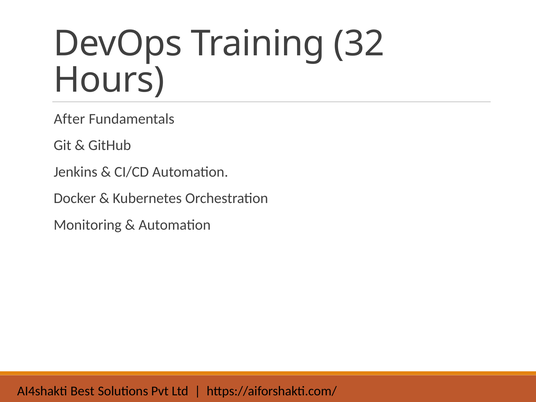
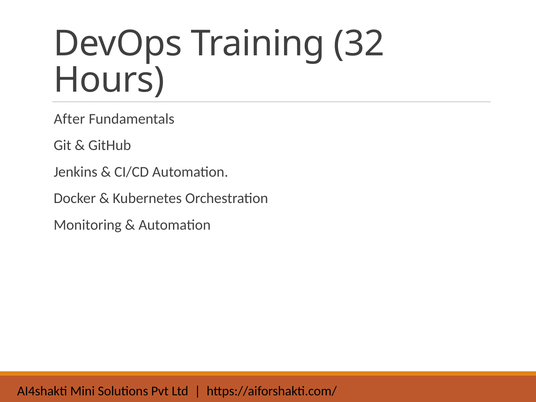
Best: Best -> Mini
